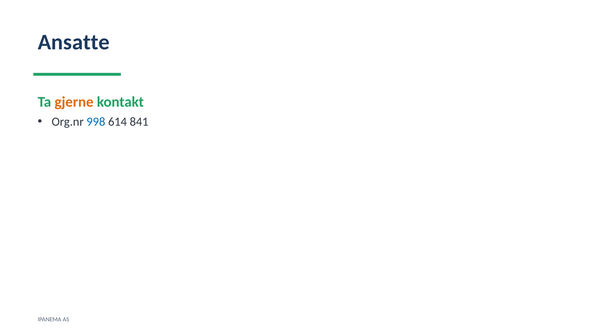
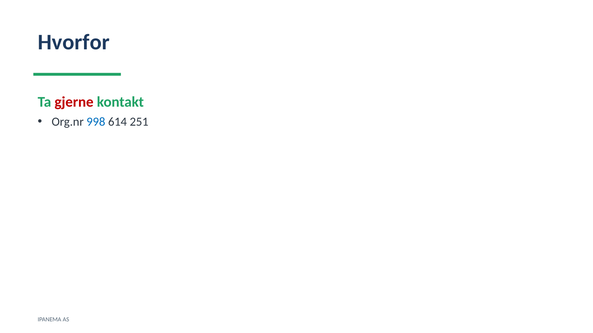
Ansatte: Ansatte -> Hvorfor
gjerne colour: orange -> red
841: 841 -> 251
